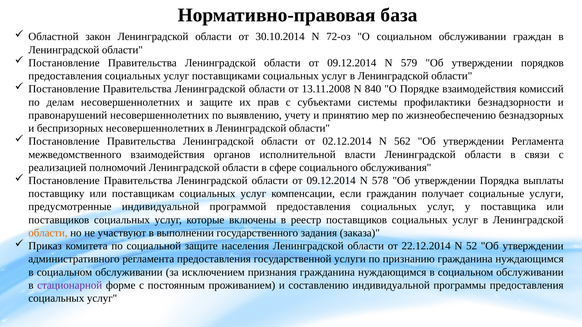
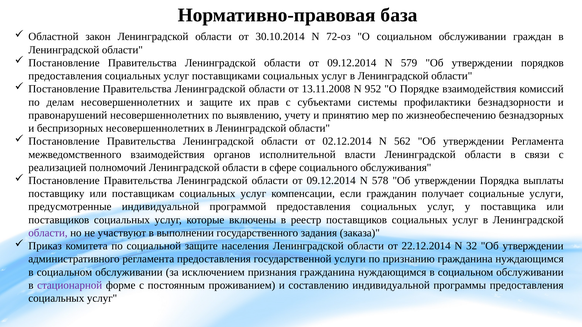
840: 840 -> 952
области at (48, 233) colour: orange -> purple
52: 52 -> 32
